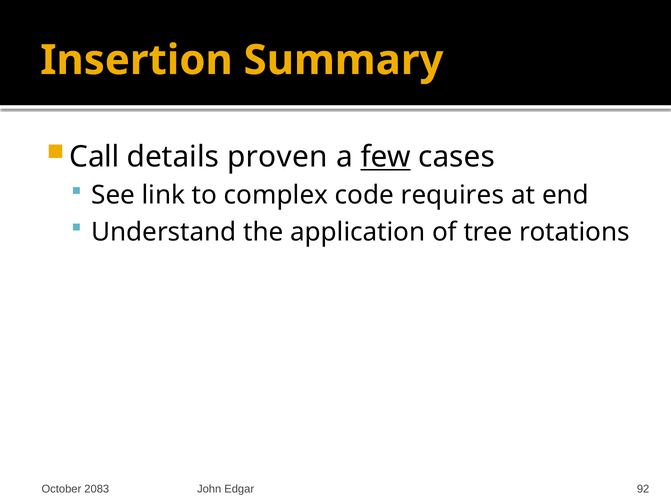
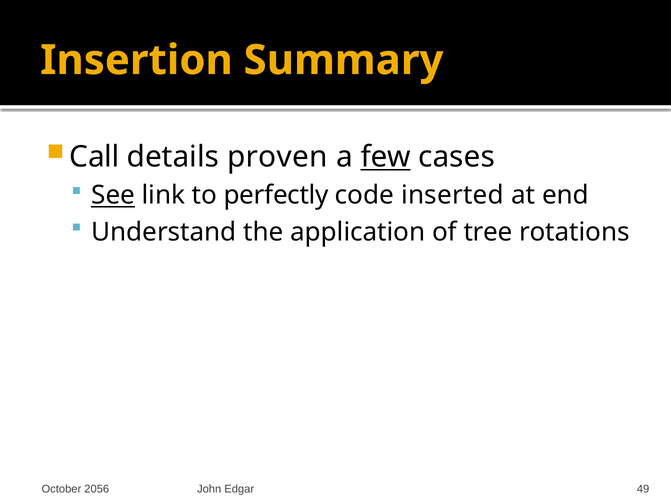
See underline: none -> present
complex: complex -> perfectly
requires: requires -> inserted
2083: 2083 -> 2056
92: 92 -> 49
